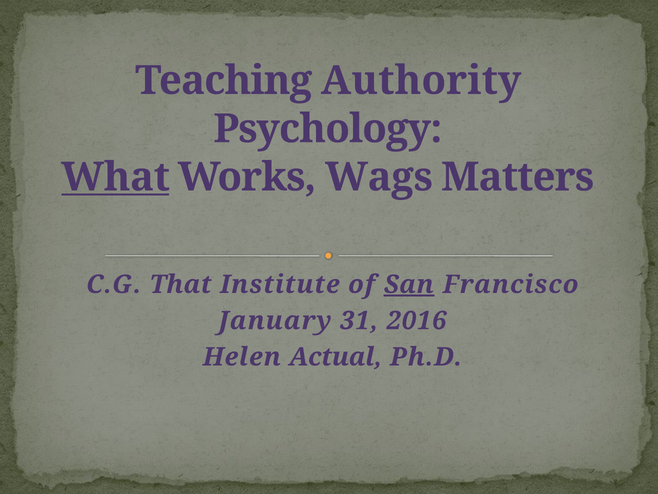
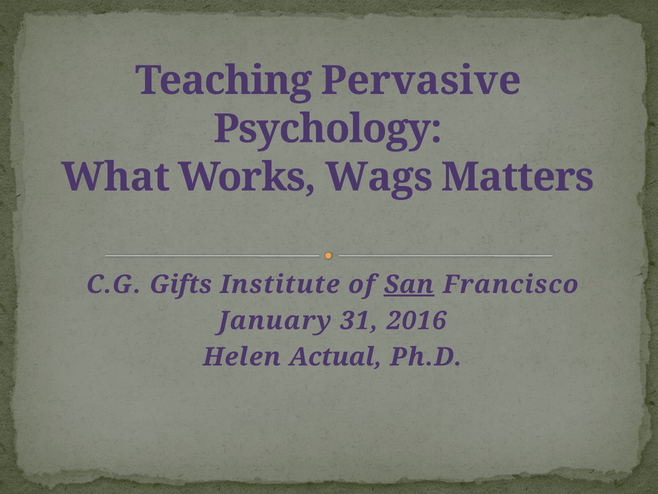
Authority: Authority -> Pervasive
What underline: present -> none
That: That -> Gifts
